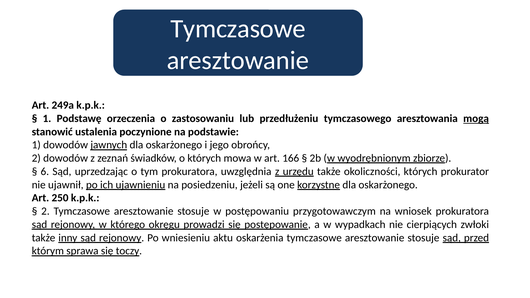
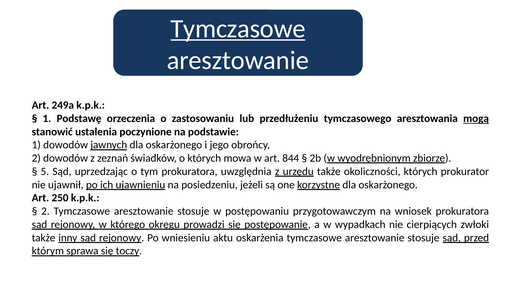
Tymczasowe at (238, 29) underline: none -> present
166: 166 -> 844
6: 6 -> 5
